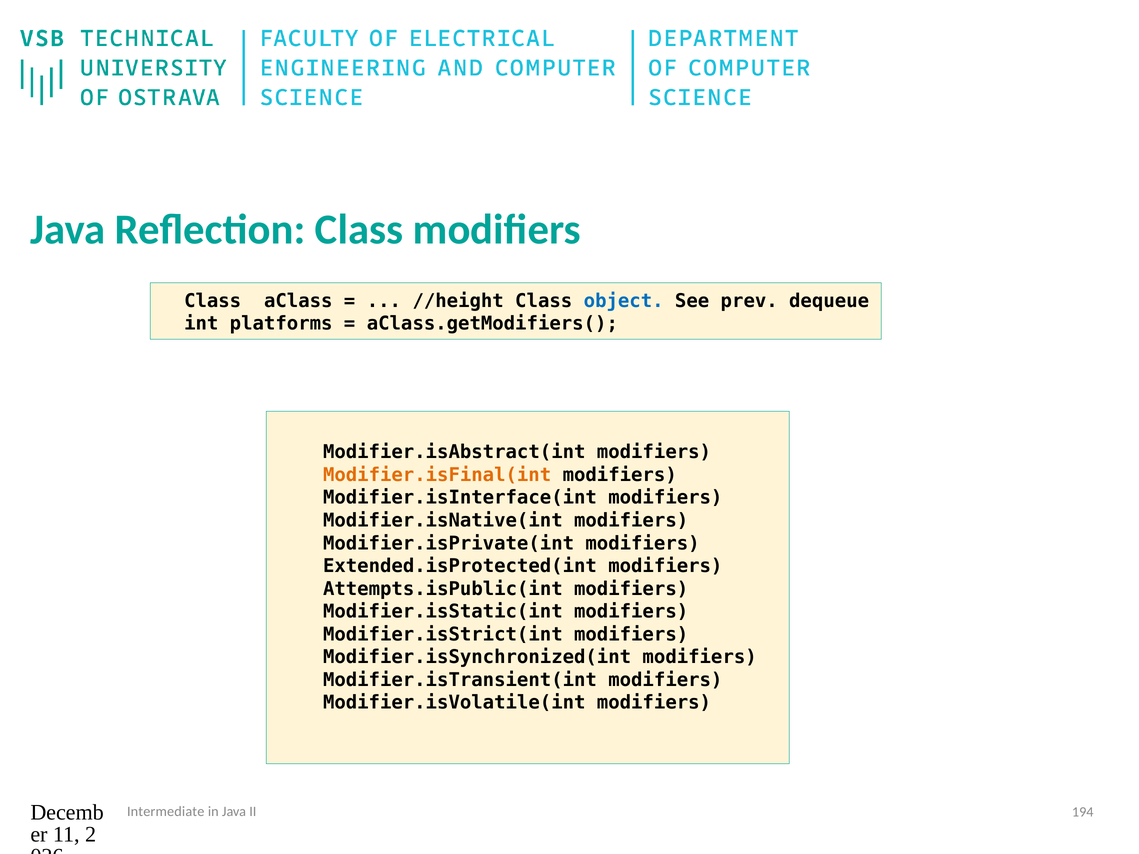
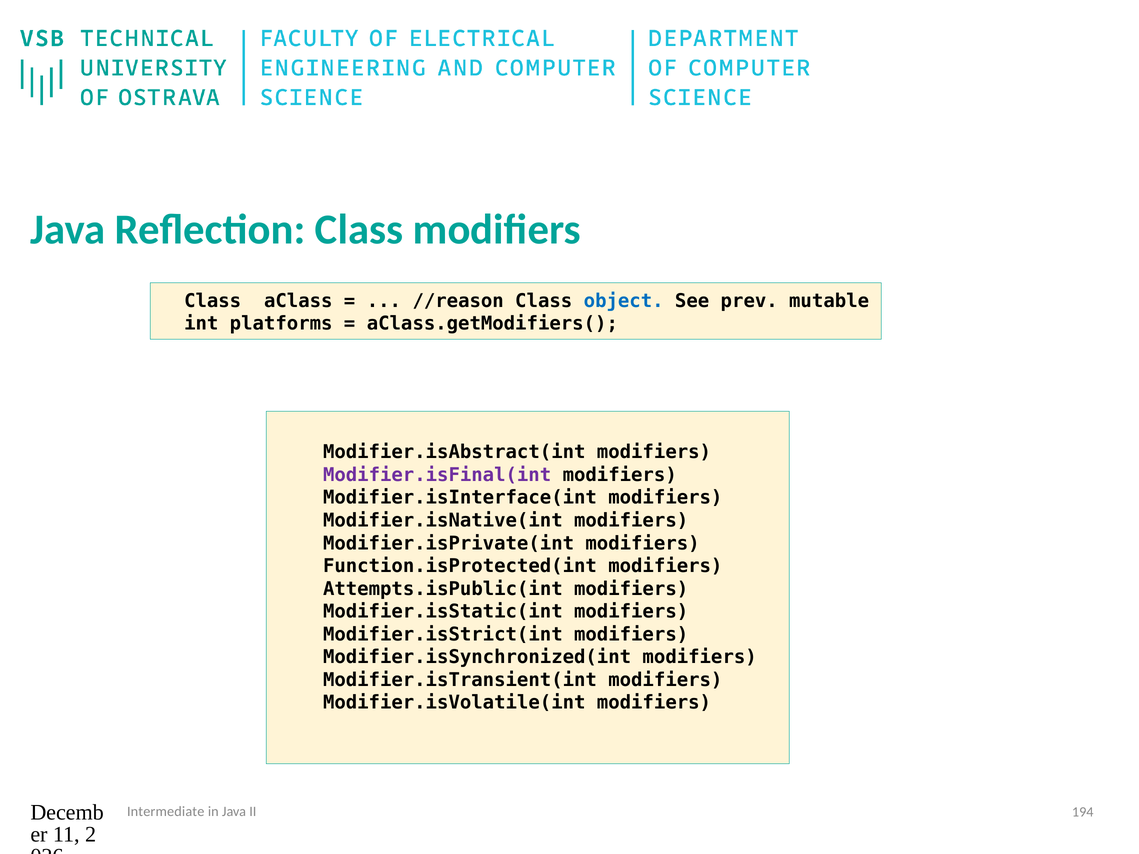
//height: //height -> //reason
dequeue: dequeue -> mutable
Modifier.isFinal(int colour: orange -> purple
Extended.isProtected(int: Extended.isProtected(int -> Function.isProtected(int
